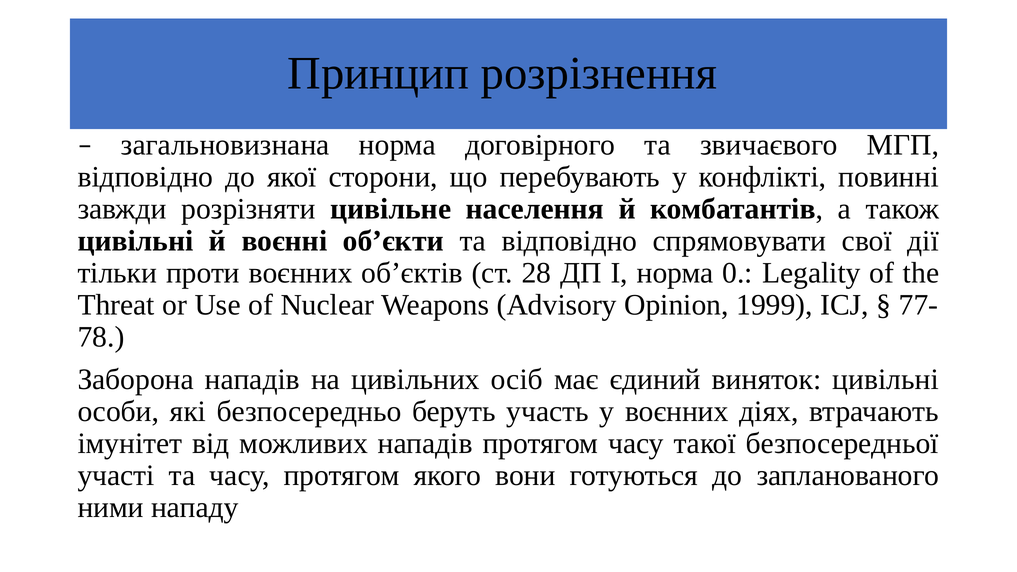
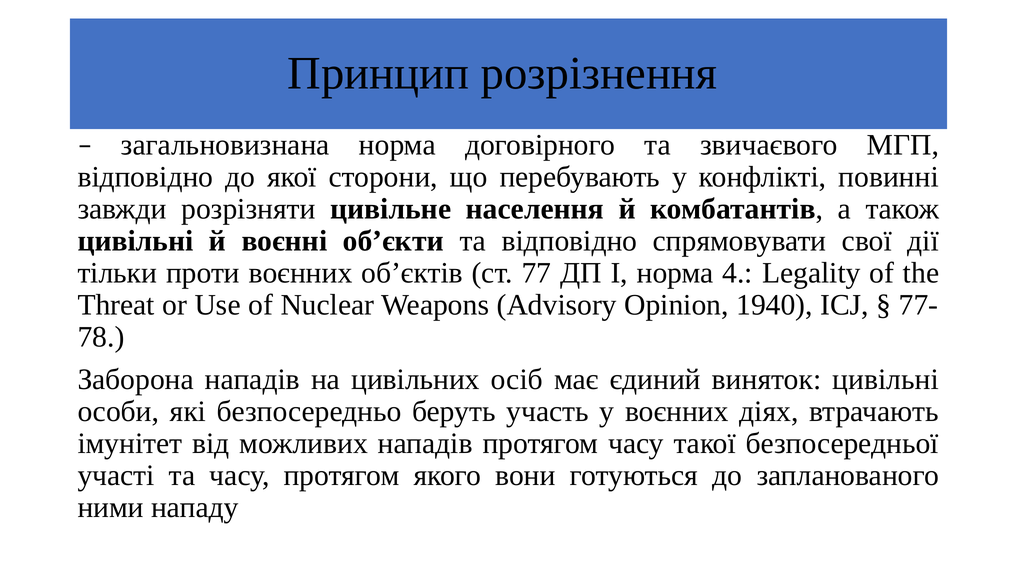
28: 28 -> 77
0: 0 -> 4
1999: 1999 -> 1940
